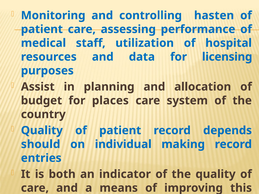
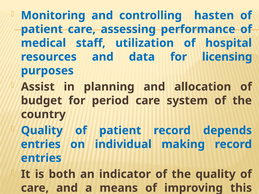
places: places -> period
should at (41, 144): should -> entries
